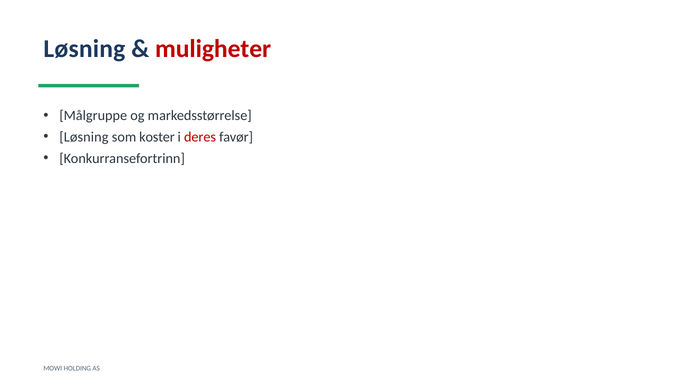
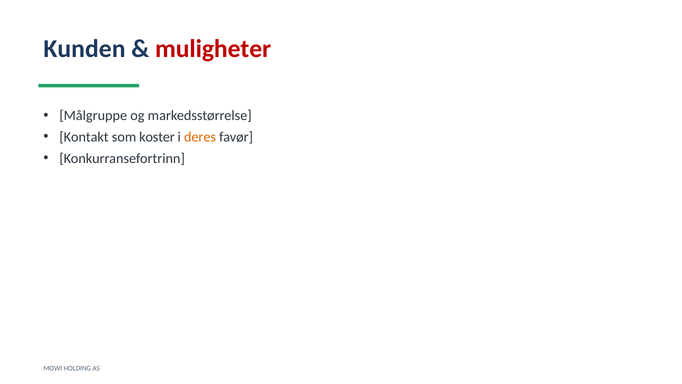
Løsning at (84, 49): Løsning -> Kunden
Løsning at (84, 137): Løsning -> Kontakt
deres colour: red -> orange
